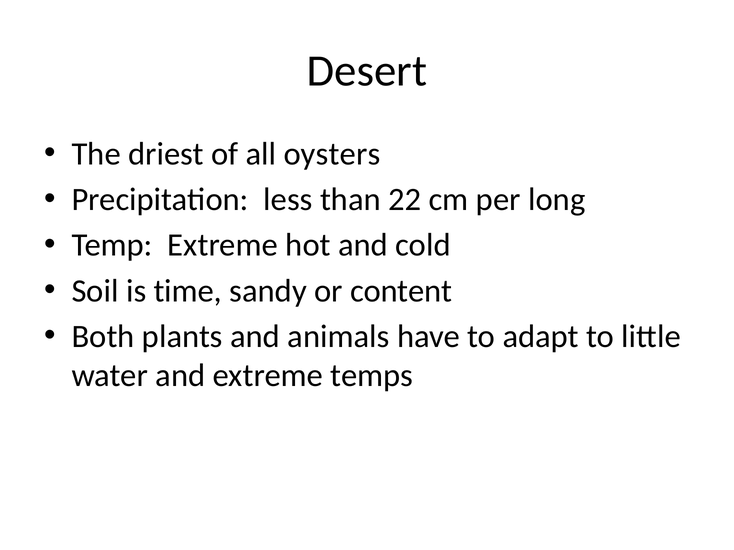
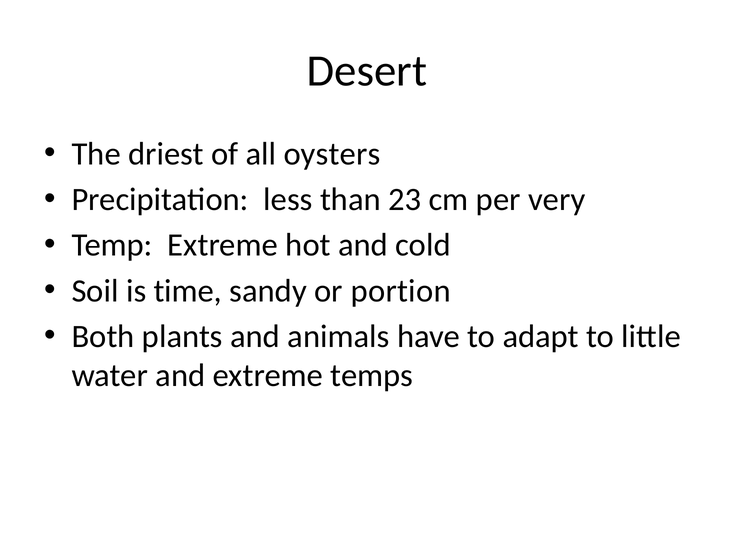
22: 22 -> 23
long: long -> very
content: content -> portion
